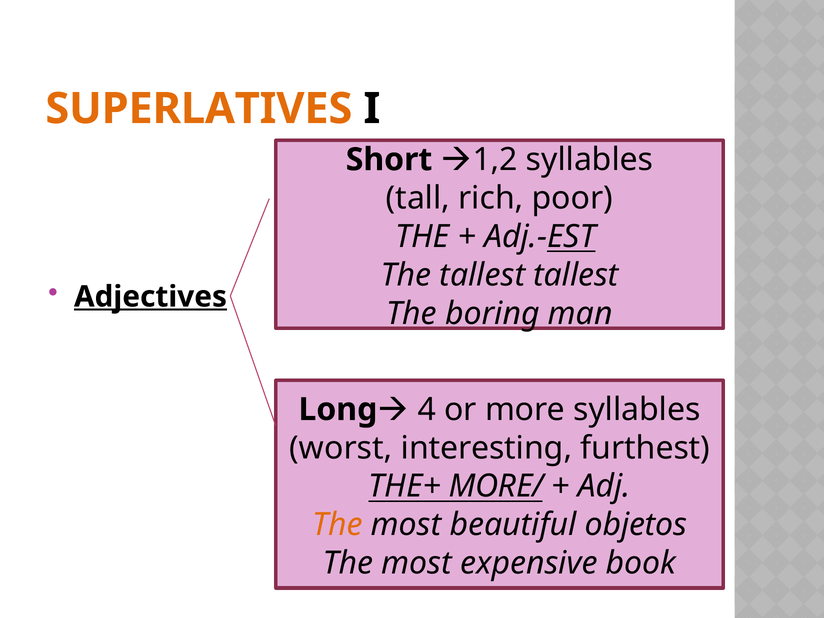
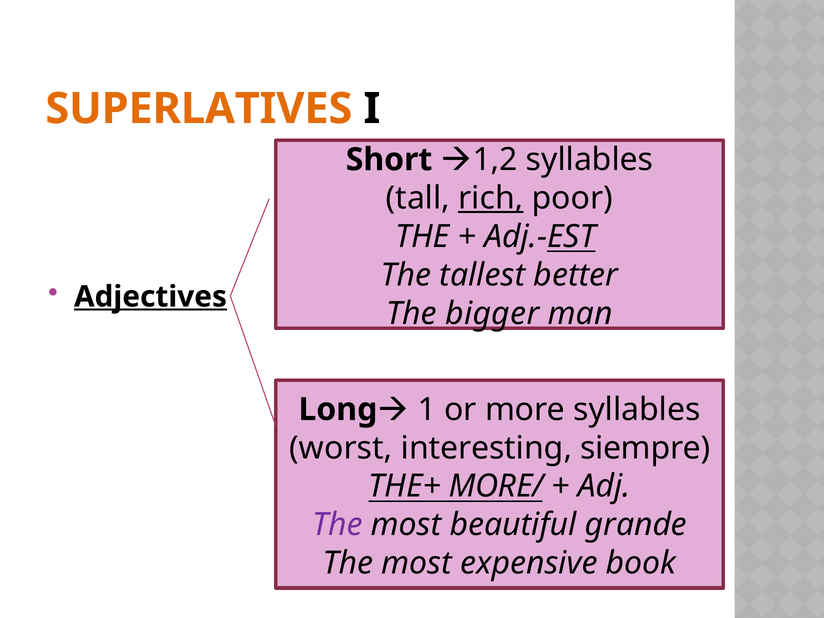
rich underline: none -> present
tallest tallest: tallest -> better
boring: boring -> bigger
4: 4 -> 1
furthest: furthest -> siempre
The at (337, 525) colour: orange -> purple
objetos: objetos -> grande
